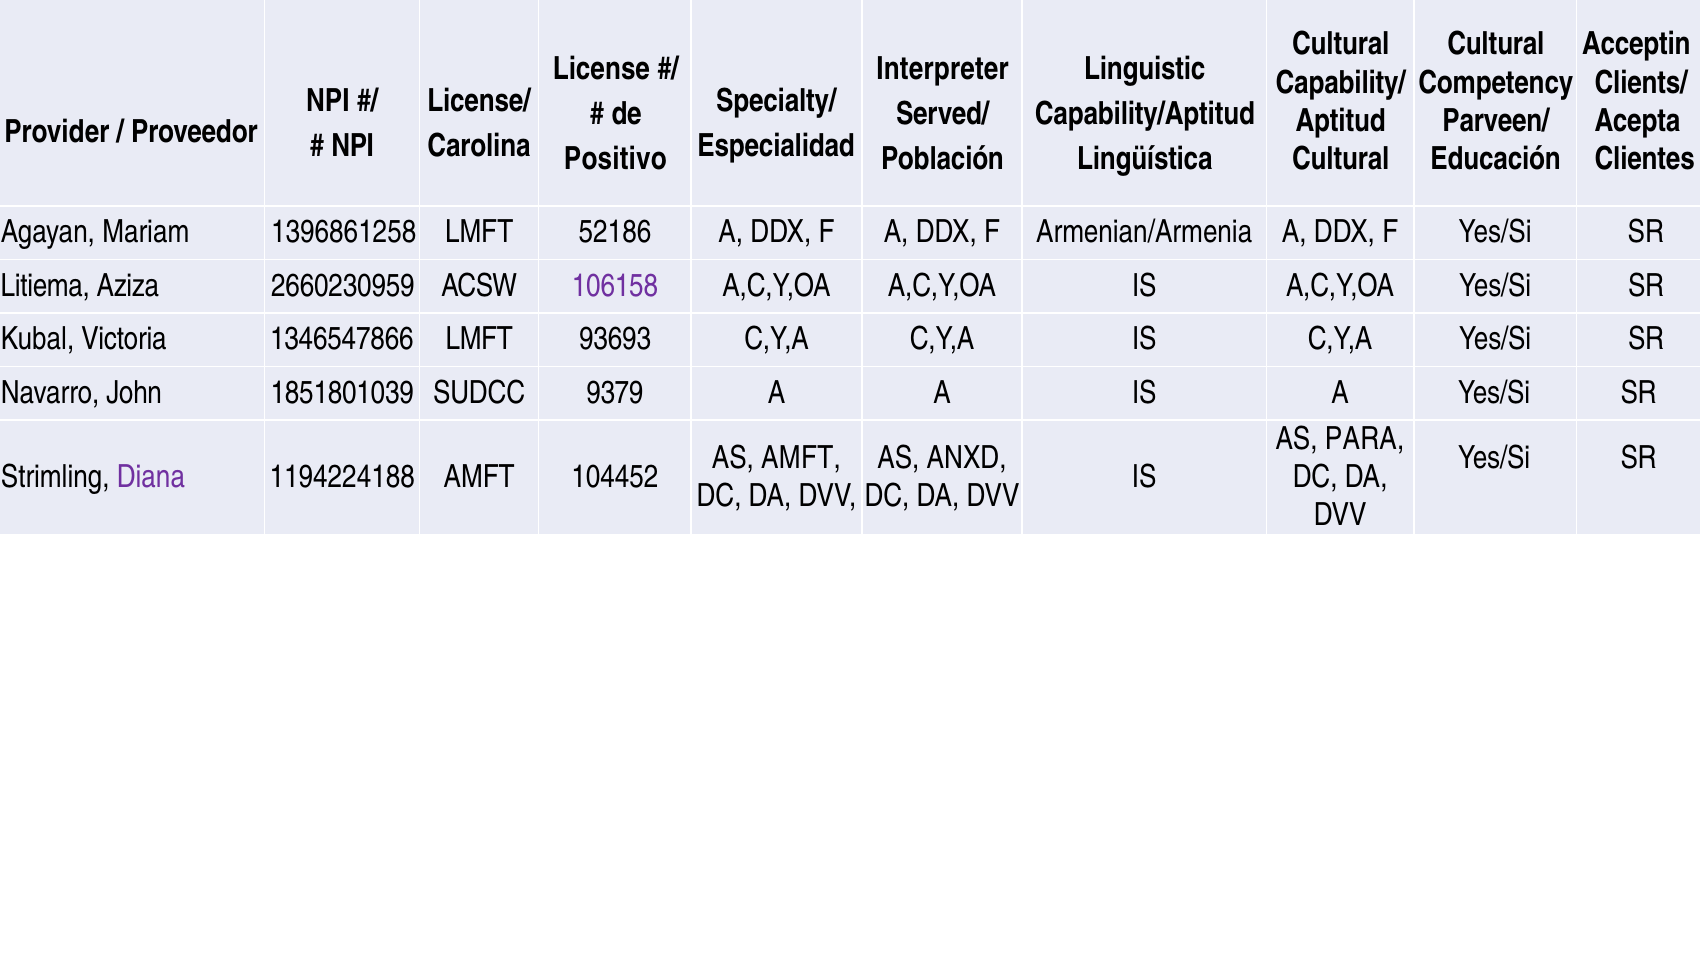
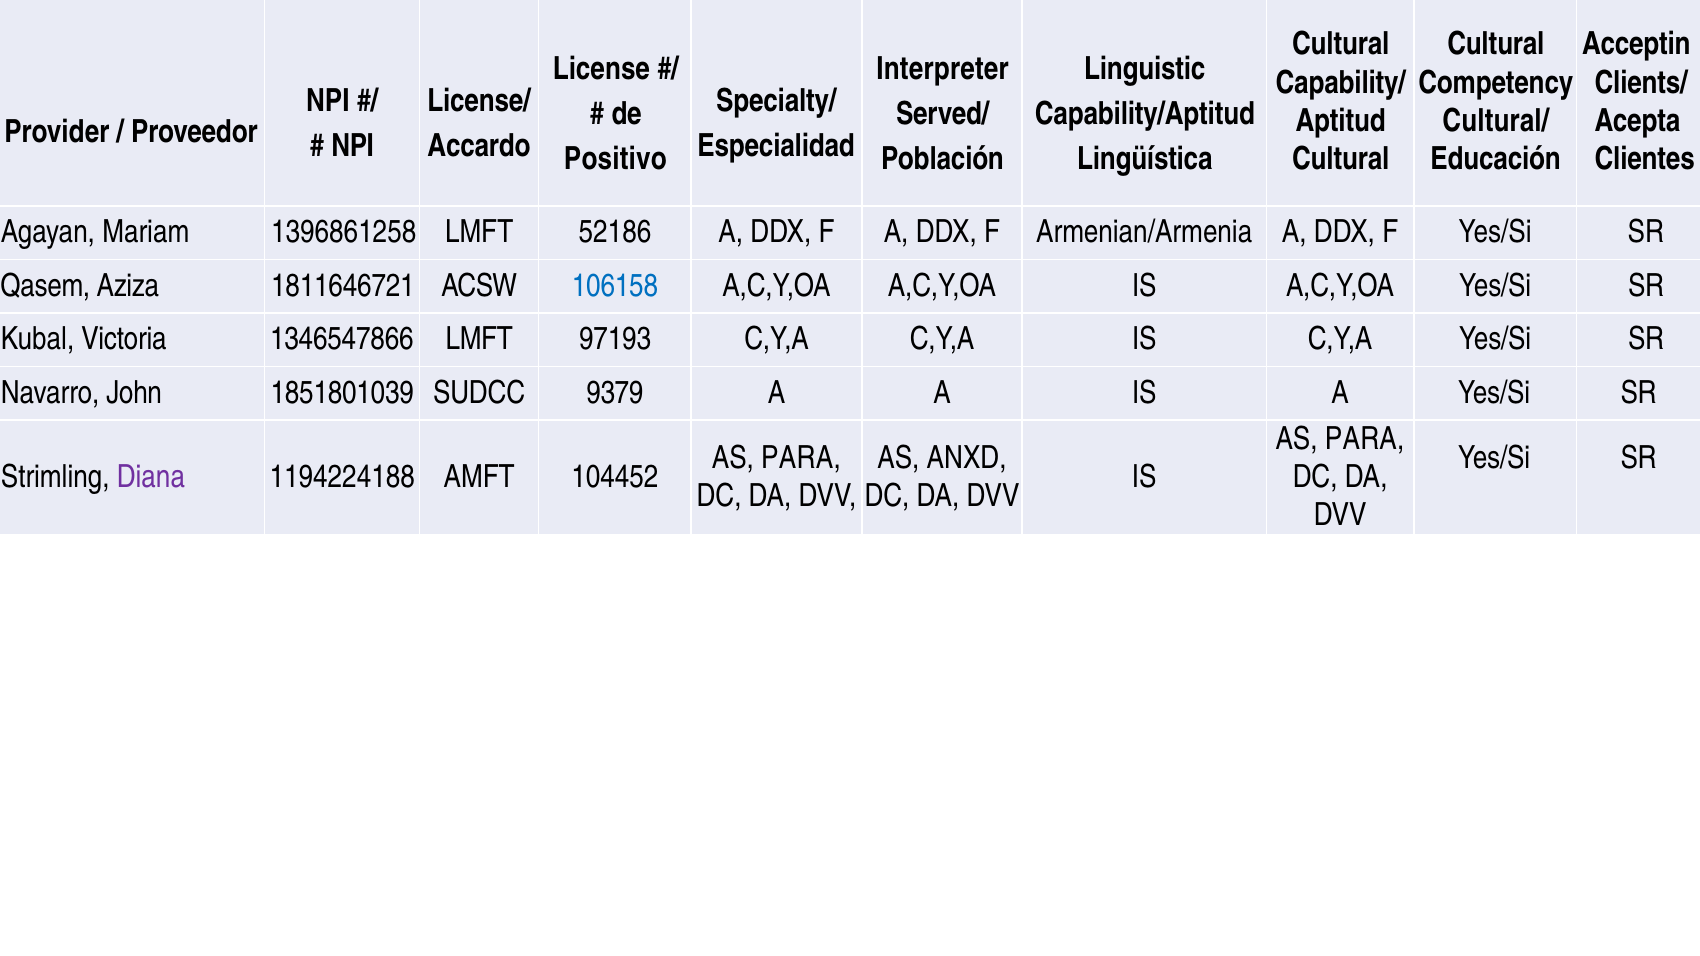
Parveen/: Parveen/ -> Cultural/
Carolina: Carolina -> Accardo
Litiema: Litiema -> Qasem
2660230959: 2660230959 -> 1811646721
106158 colour: purple -> blue
93693: 93693 -> 97193
AMFT at (801, 458): AMFT -> PARA
